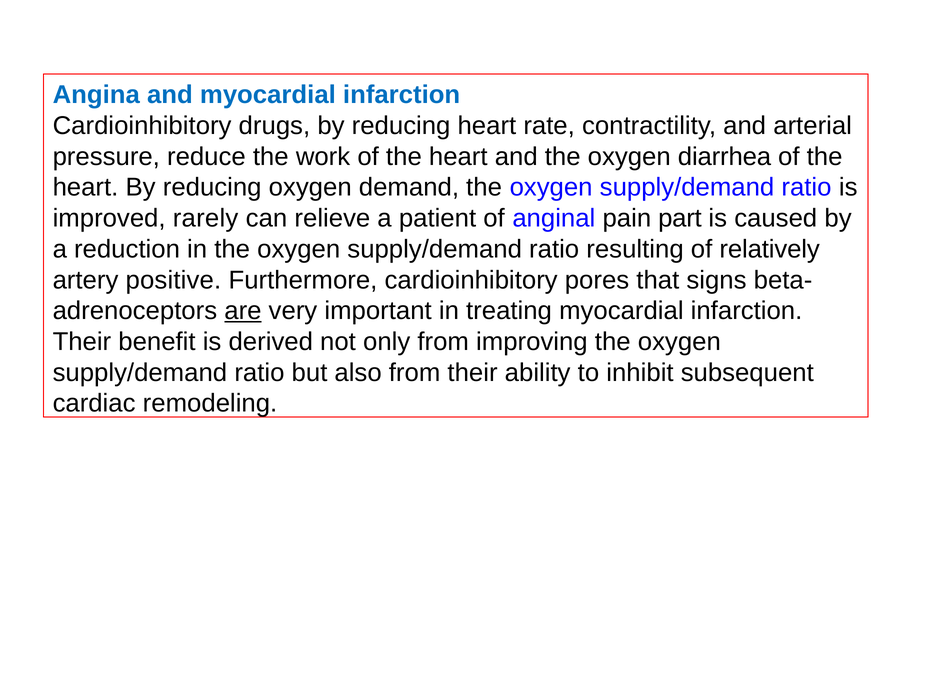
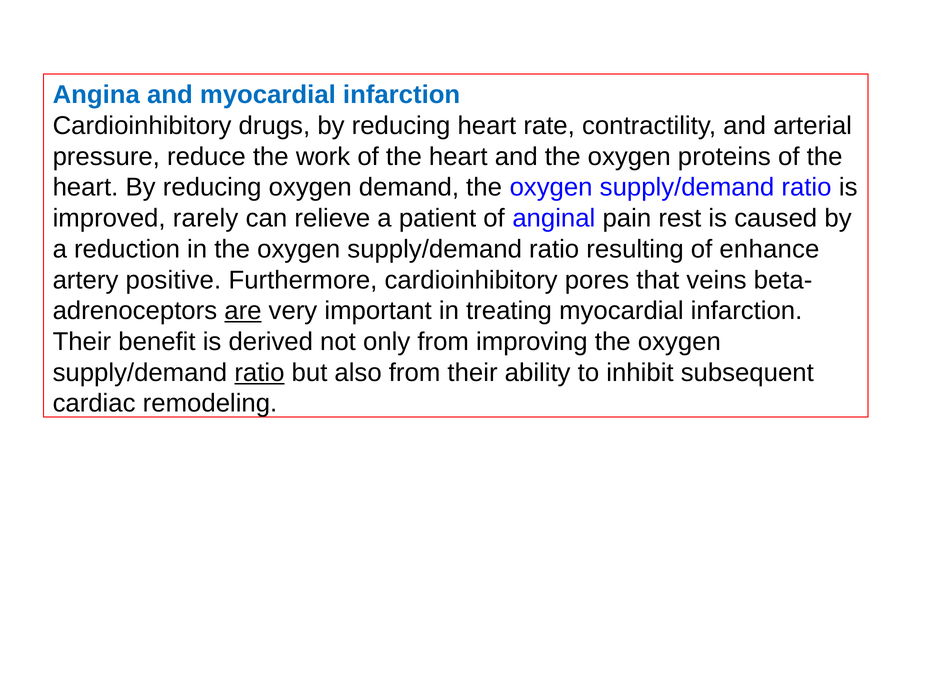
diarrhea: diarrhea -> proteins
part: part -> rest
relatively: relatively -> enhance
signs: signs -> veins
ratio at (259, 373) underline: none -> present
